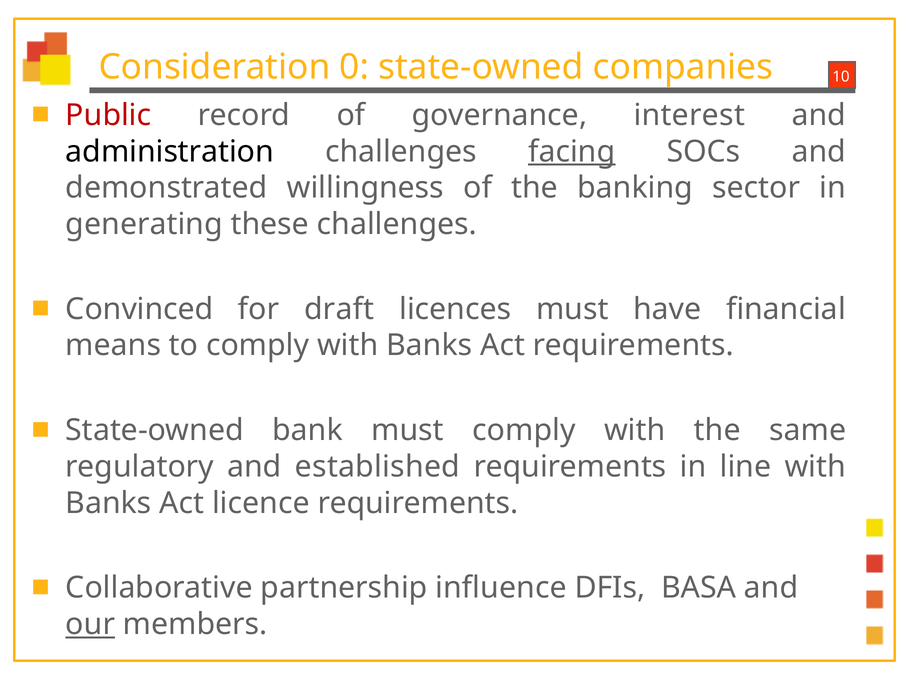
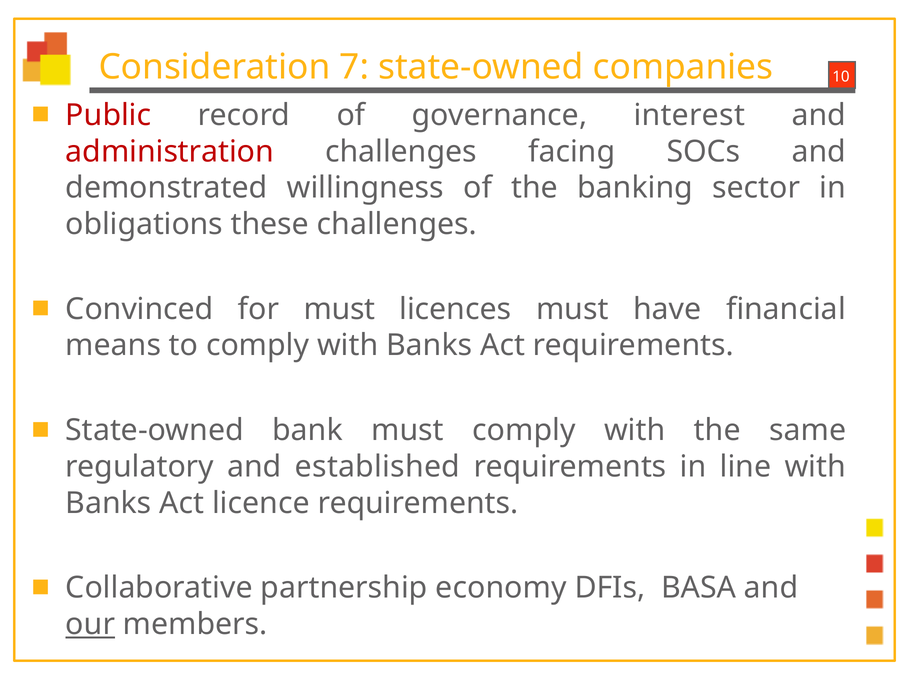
0: 0 -> 7
administration colour: black -> red
facing underline: present -> none
generating: generating -> obligations
for draft: draft -> must
influence: influence -> economy
